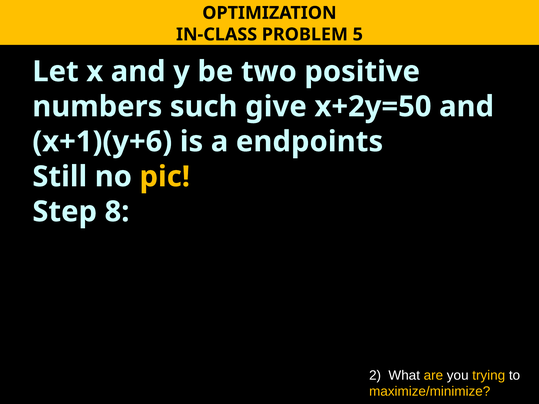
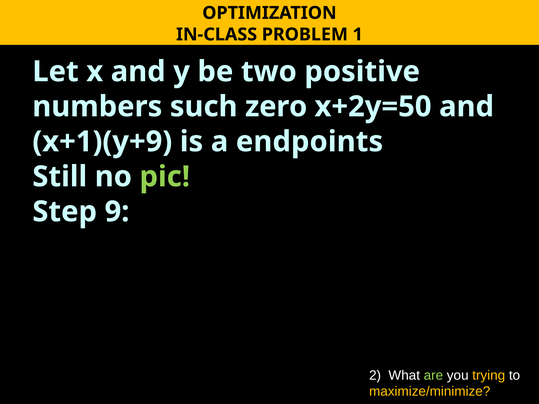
5: 5 -> 1
give: give -> zero
x+1)(y+6: x+1)(y+6 -> x+1)(y+9
pic colour: yellow -> light green
8: 8 -> 9
are colour: yellow -> light green
